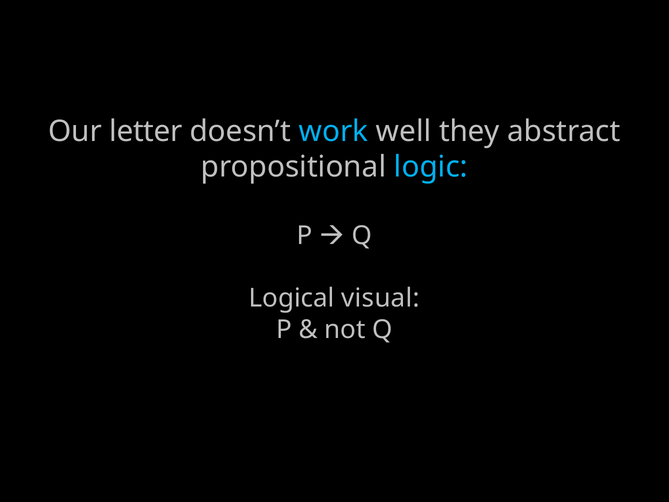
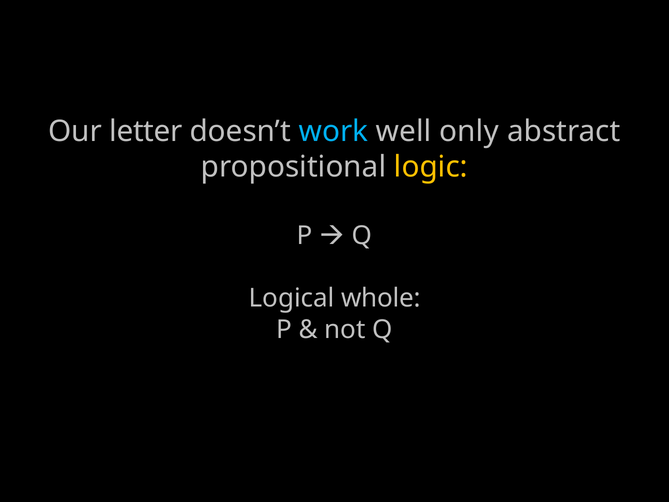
they: they -> only
logic colour: light blue -> yellow
visual: visual -> whole
